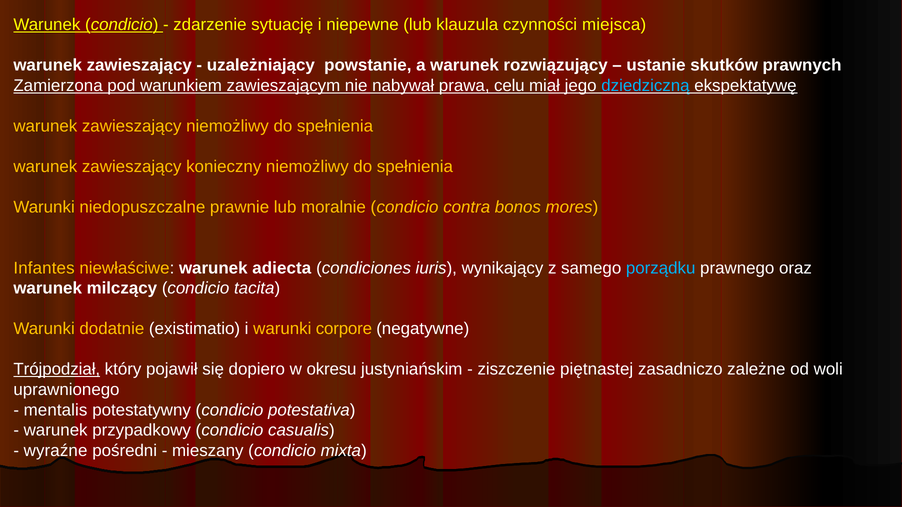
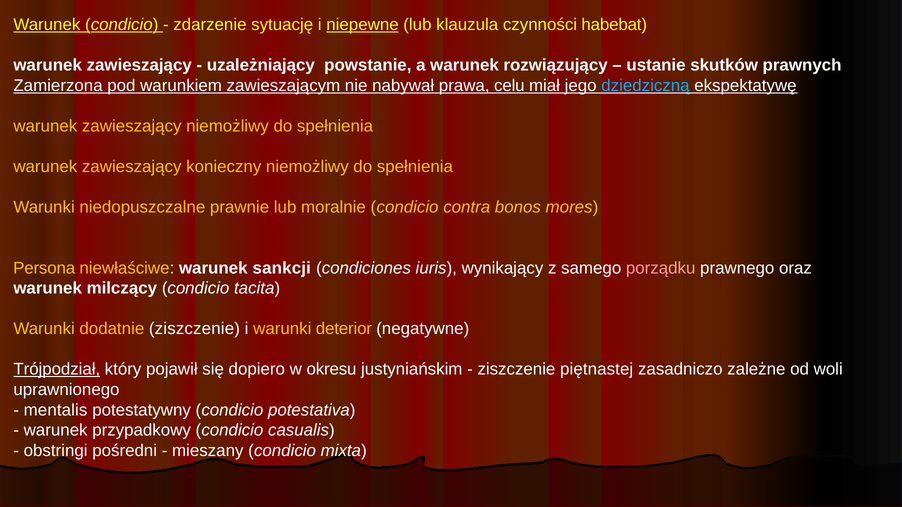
niepewne underline: none -> present
miejsca: miejsca -> habebat
Infantes: Infantes -> Persona
adiecta: adiecta -> sankcji
porządku colour: light blue -> pink
dodatnie existimatio: existimatio -> ziszczenie
corpore: corpore -> deterior
wyraźne: wyraźne -> obstringi
